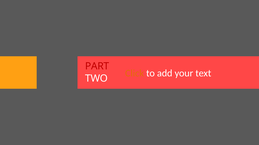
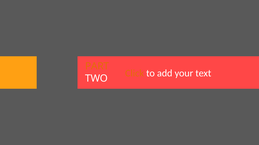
PART colour: red -> orange
